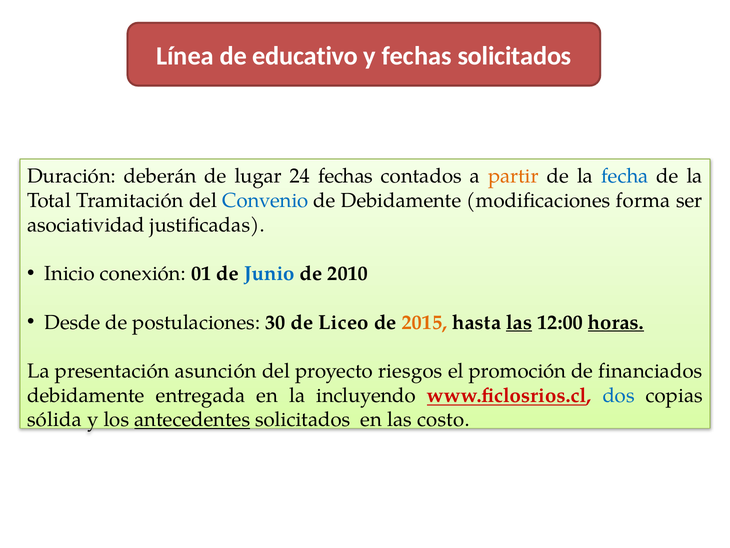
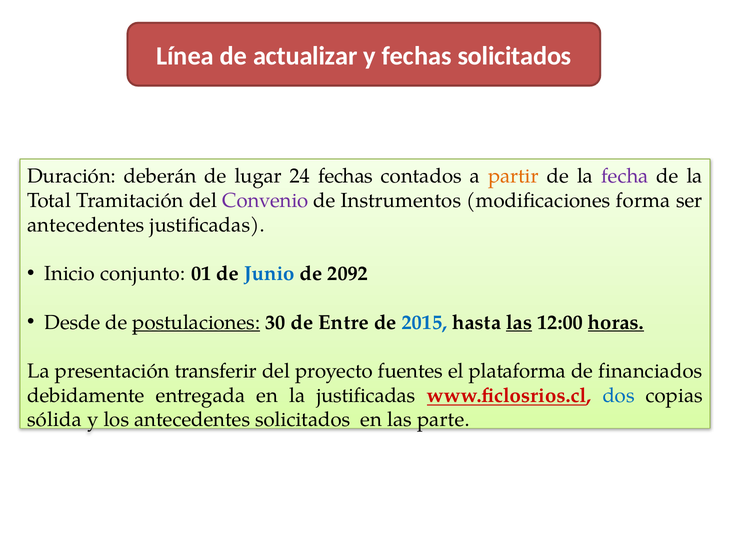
educativo: educativo -> actualizar
fecha colour: blue -> purple
Convenio colour: blue -> purple
de Debidamente: Debidamente -> Instrumentos
asociatividad at (86, 225): asociatividad -> antecedentes
conexión: conexión -> conjunto
2010: 2010 -> 2092
postulaciones underline: none -> present
Liceo: Liceo -> Entre
2015 colour: orange -> blue
asunción: asunción -> transferir
riesgos: riesgos -> fuentes
promoción: promoción -> plataforma
la incluyendo: incluyendo -> justificadas
antecedentes at (192, 419) underline: present -> none
costo: costo -> parte
